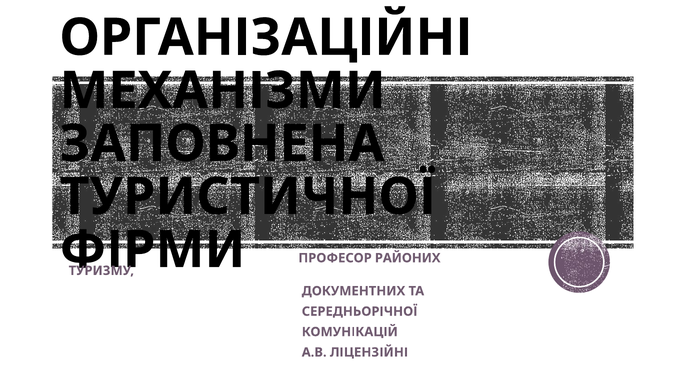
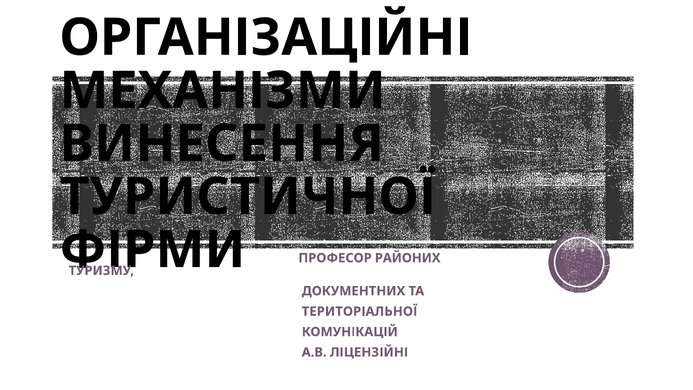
ЗАПОВНЕНА: ЗАПОВНЕНА -> ВИНЕСЕННЯ
СЕРЕДНЬОРІЧНОЇ: СЕРЕДНЬОРІЧНОЇ -> ТЕРИТОРІАЛЬНОЇ
